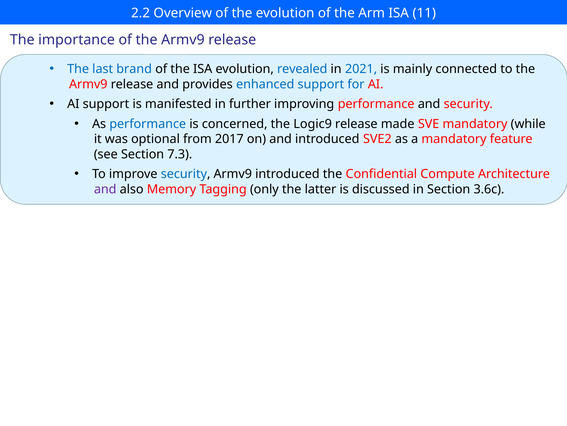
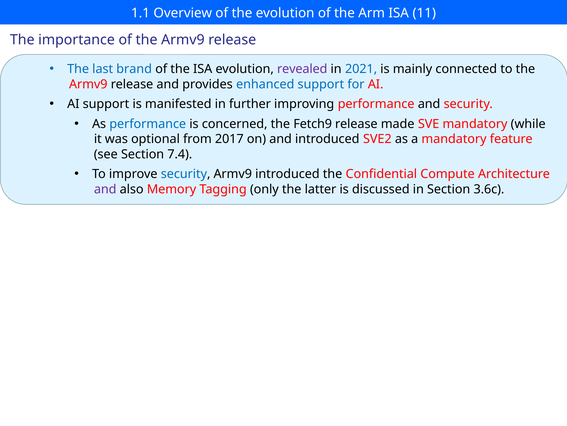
2.2: 2.2 -> 1.1
revealed colour: blue -> purple
Logic9: Logic9 -> Fetch9
7.3: 7.3 -> 7.4
